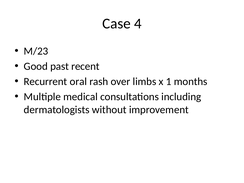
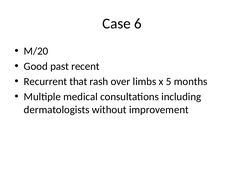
4: 4 -> 6
M/23: M/23 -> M/20
oral: oral -> that
1: 1 -> 5
